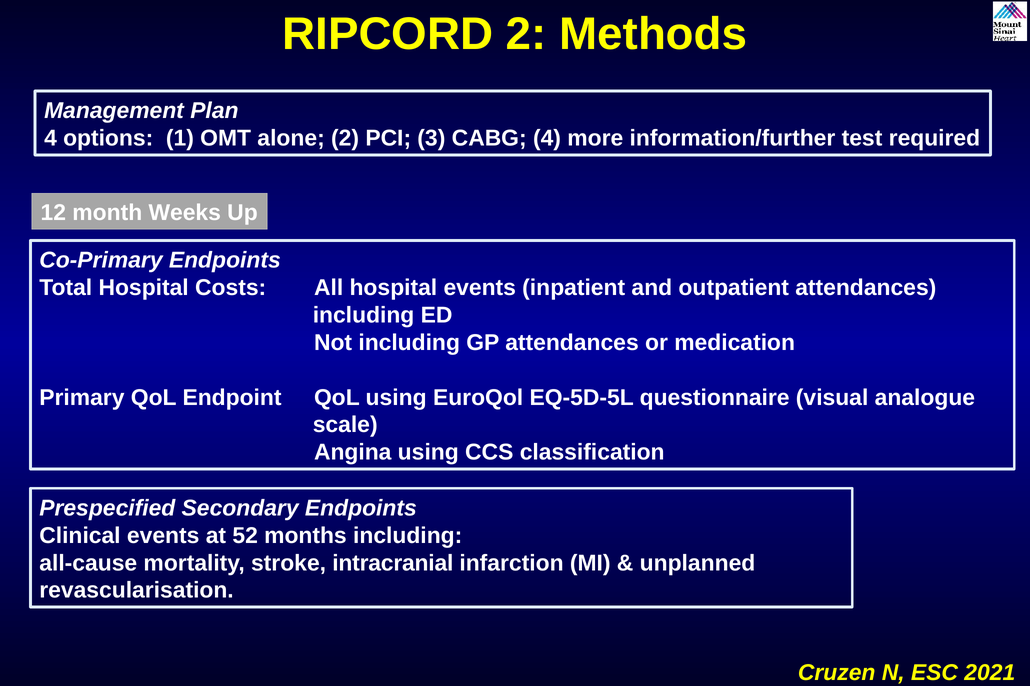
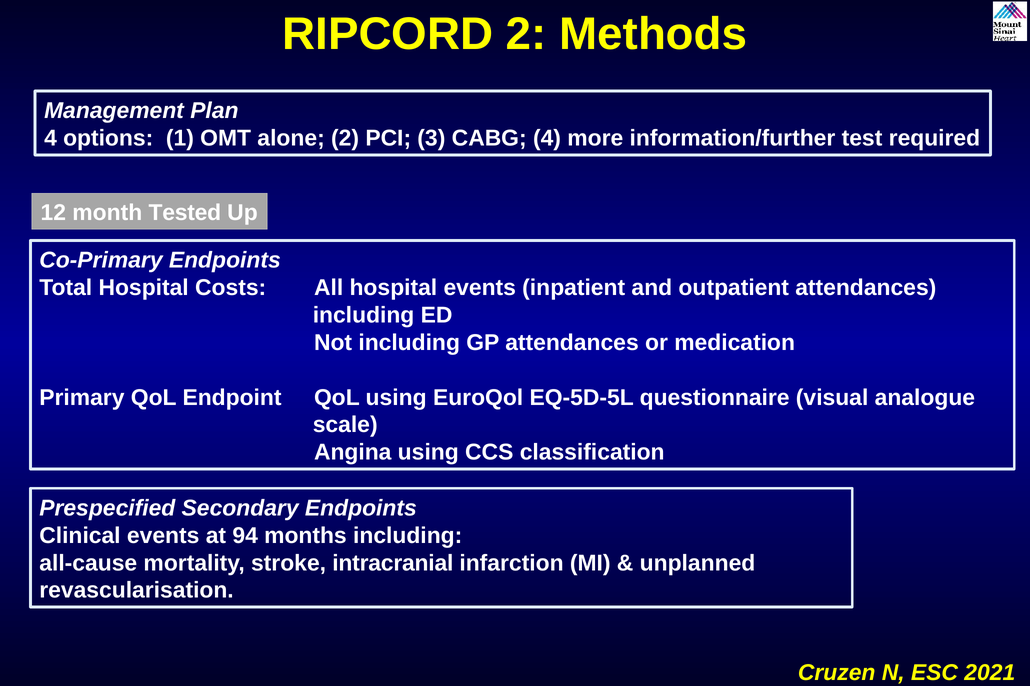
Weeks: Weeks -> Tested
52: 52 -> 94
